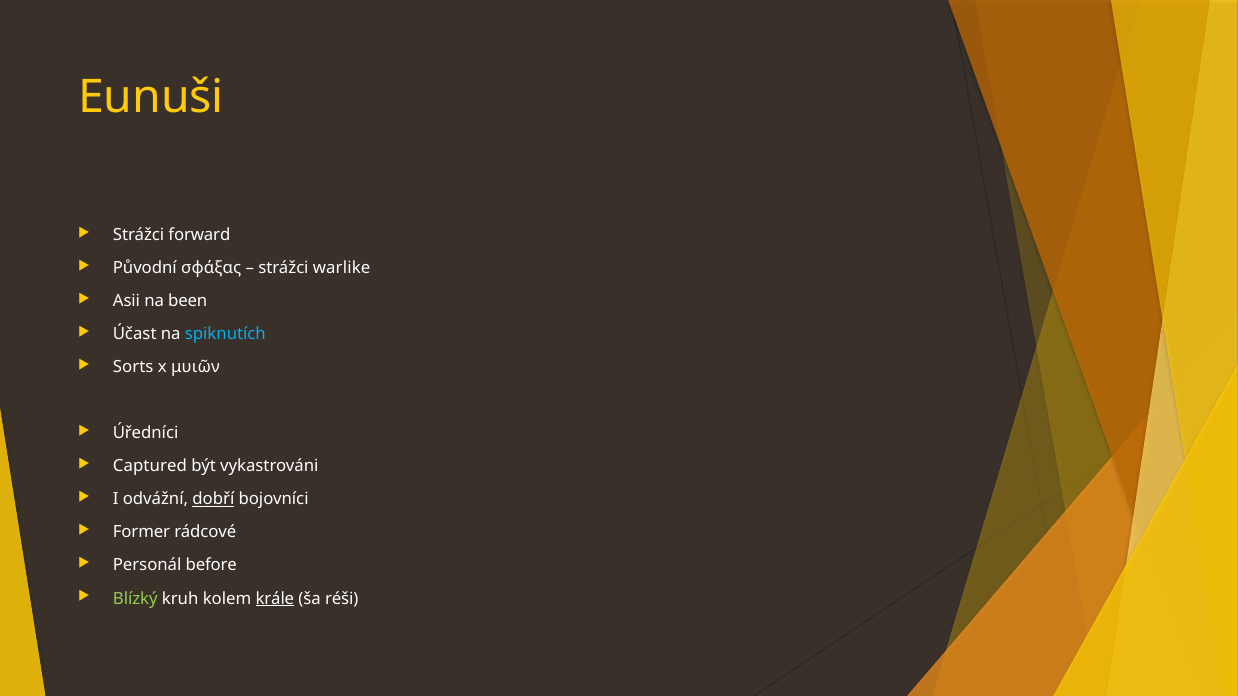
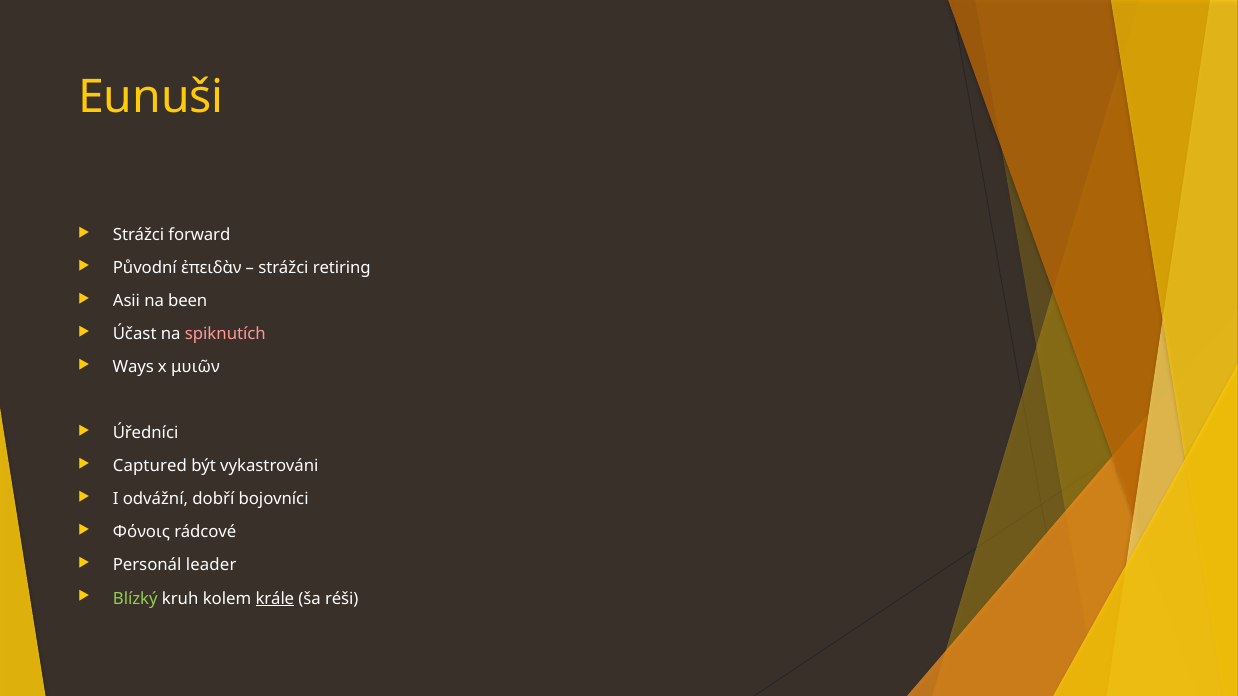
σφάξας: σφάξας -> ἐπειδὰν
warlike: warlike -> retiring
spiknutích colour: light blue -> pink
Sorts: Sorts -> Ways
dobří underline: present -> none
Former: Former -> Φόνοις
before: before -> leader
